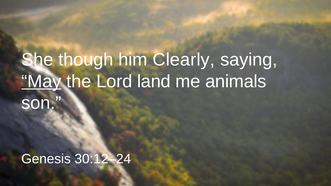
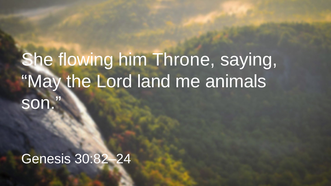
though: though -> flowing
Clearly: Clearly -> Throne
May underline: present -> none
30:12–24: 30:12–24 -> 30:82–24
